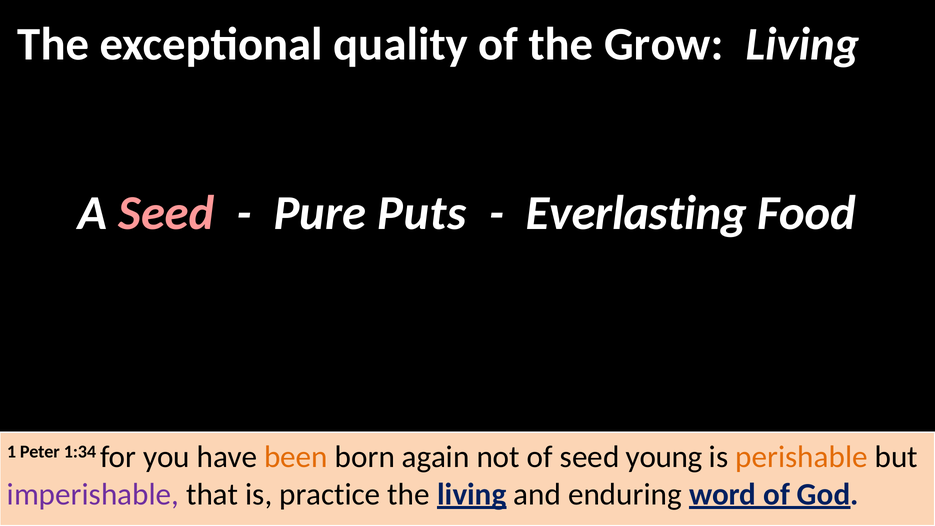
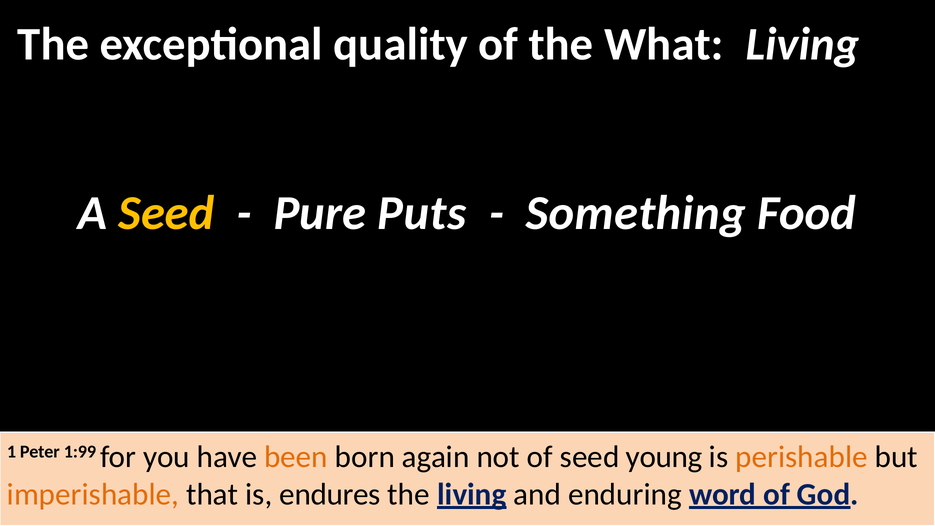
Grow: Grow -> What
Seed at (166, 213) colour: pink -> yellow
Everlasting: Everlasting -> Something
1:34: 1:34 -> 1:99
imperishable colour: purple -> orange
practice: practice -> endures
